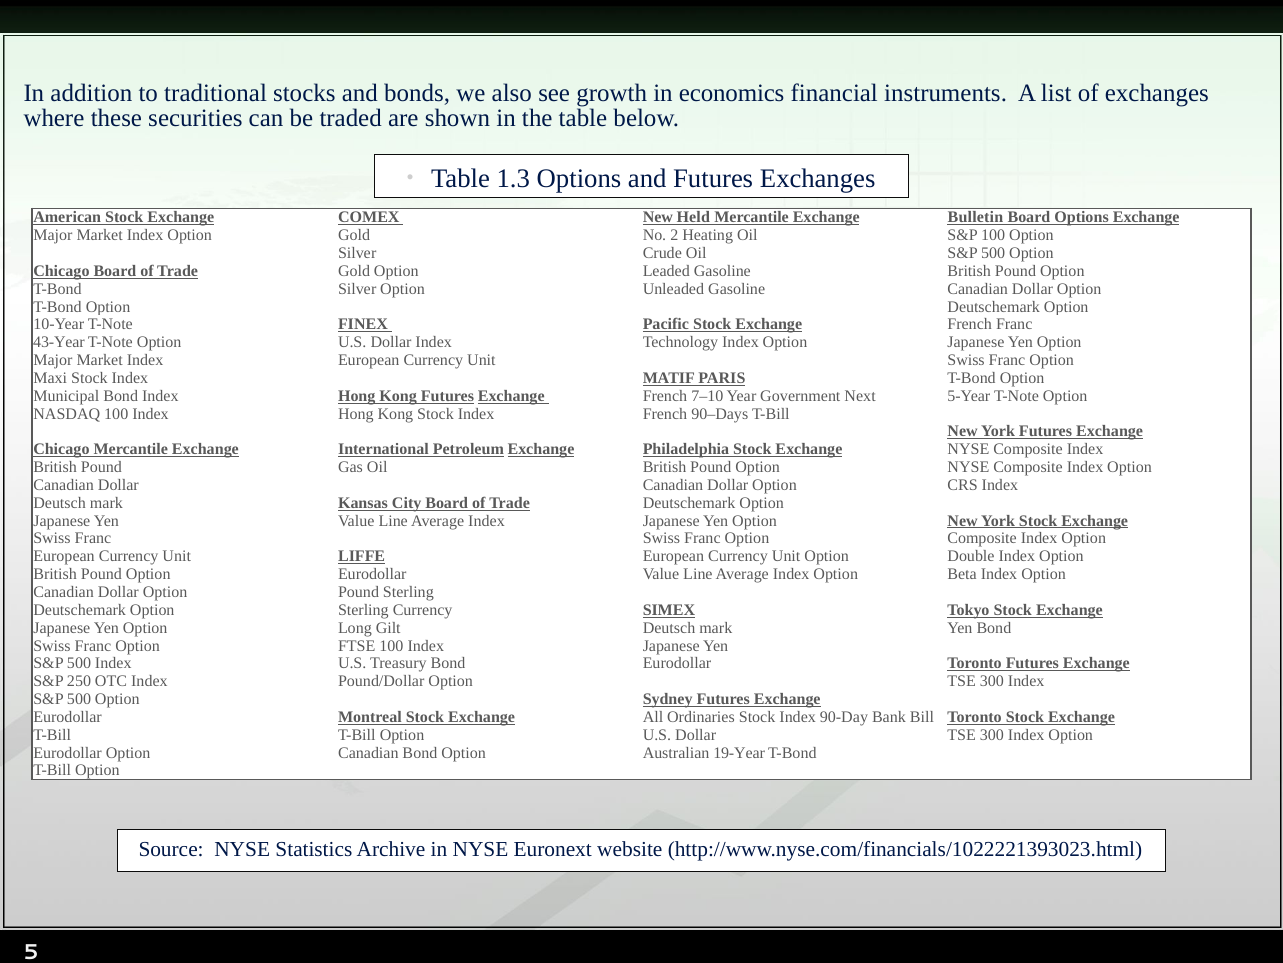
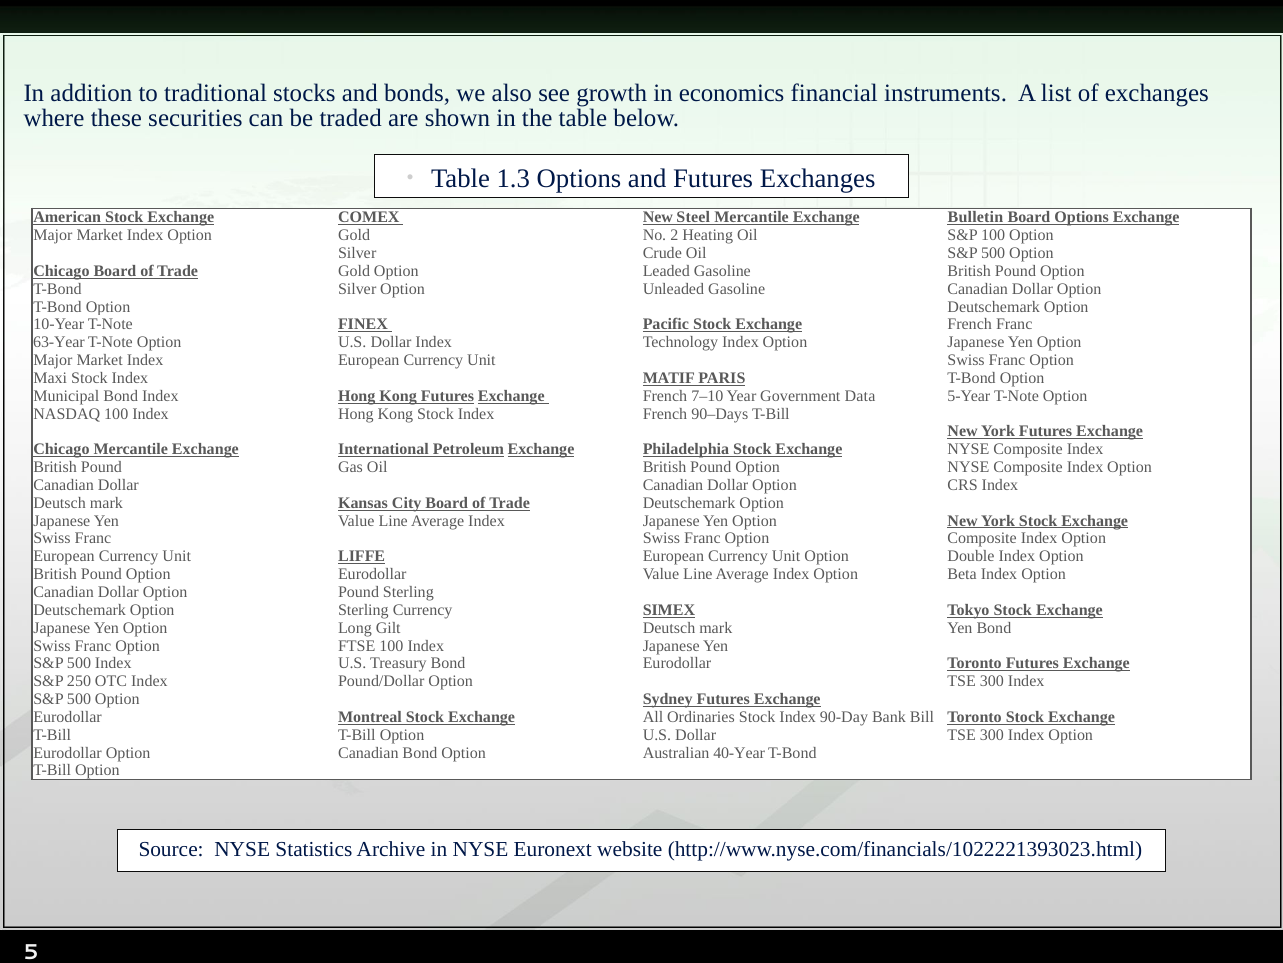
Held: Held -> Steel
43-Year: 43-Year -> 63-Year
Next: Next -> Data
19-Year: 19-Year -> 40-Year
